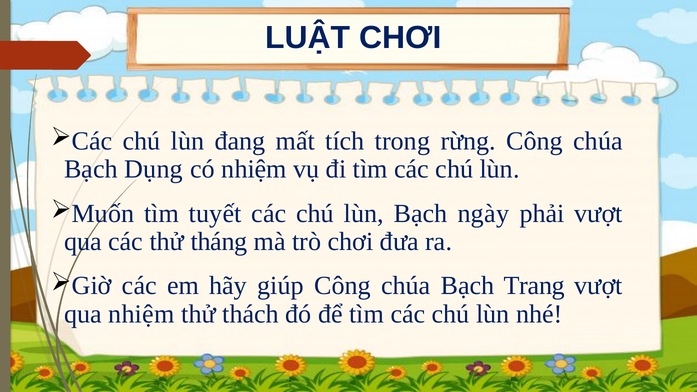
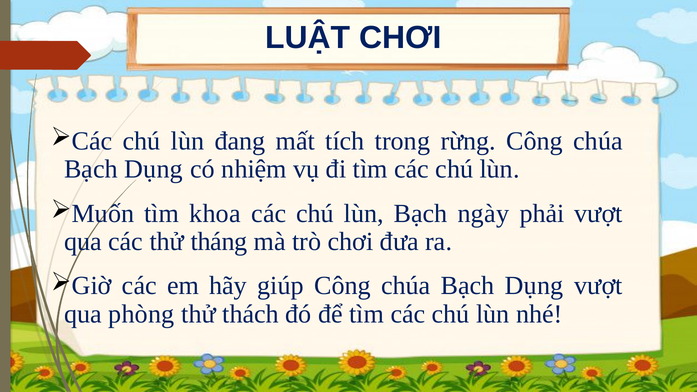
tuyết: tuyết -> khoa
Trang at (534, 286): Trang -> Dụng
qua nhiệm: nhiệm -> phòng
